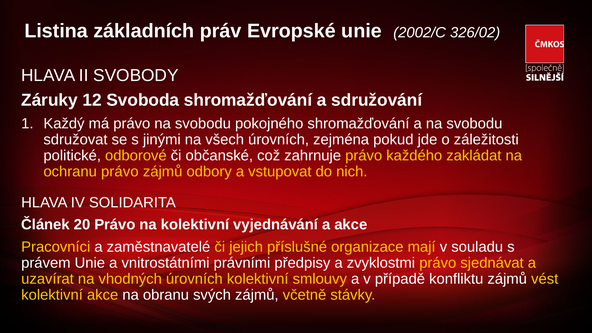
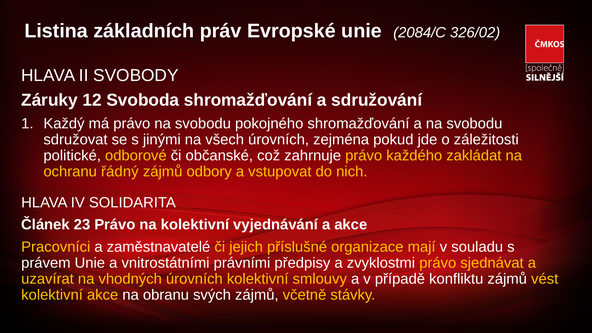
2002/C: 2002/C -> 2084/C
ochranu právo: právo -> řádný
20: 20 -> 23
